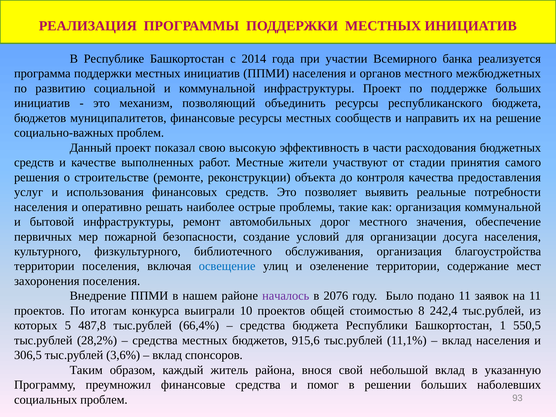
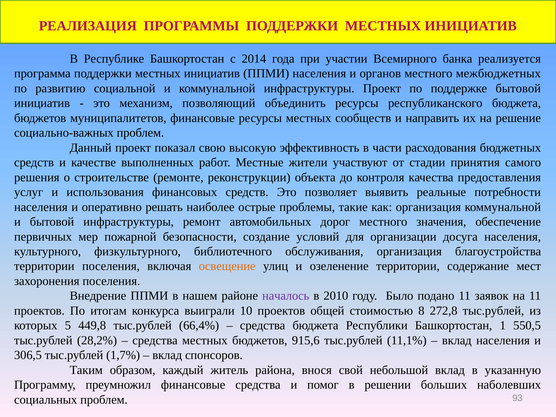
поддержке больших: больших -> бытовой
освещение colour: blue -> orange
2076: 2076 -> 2010
242,4: 242,4 -> 272,8
487,8: 487,8 -> 449,8
3,6%: 3,6% -> 1,7%
